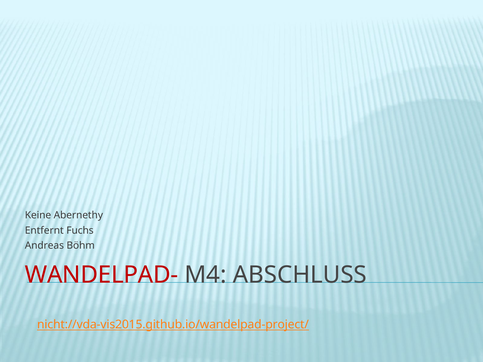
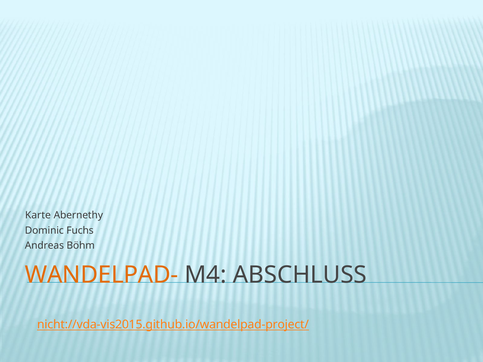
Keine: Keine -> Karte
Entfernt: Entfernt -> Dominic
WANDELPAD- colour: red -> orange
